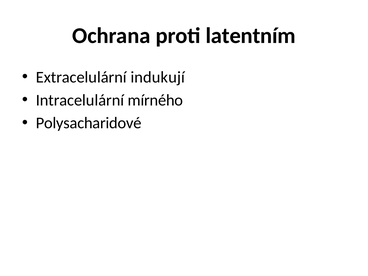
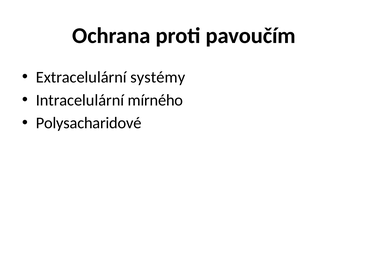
latentním: latentním -> pavoučím
indukují: indukují -> systémy
